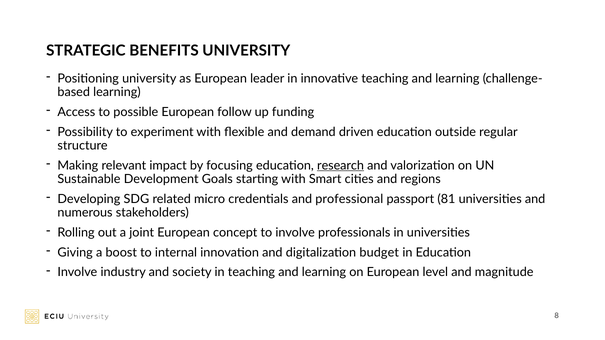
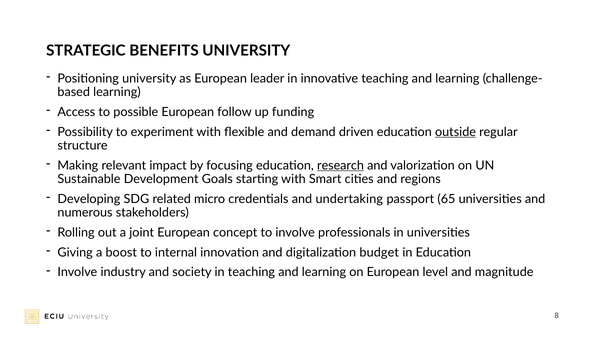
outside underline: none -> present
professional: professional -> undertaking
81: 81 -> 65
